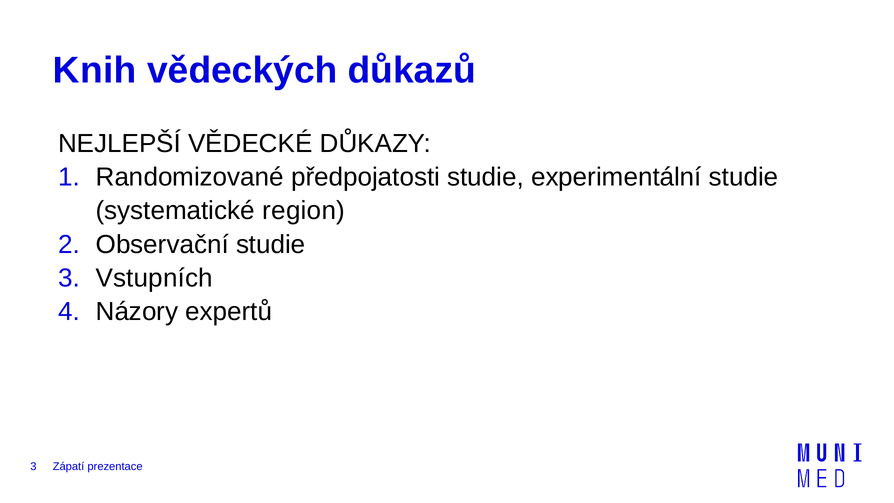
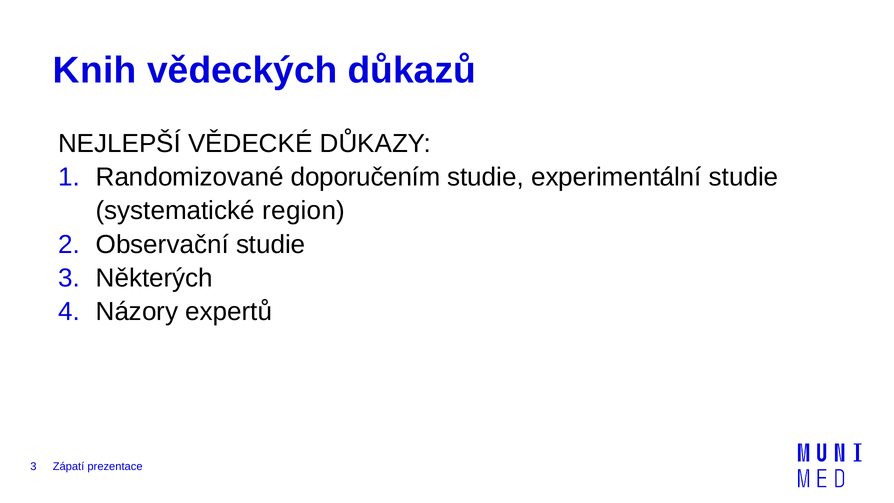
předpojatosti: předpojatosti -> doporučením
Vstupních: Vstupních -> Některých
